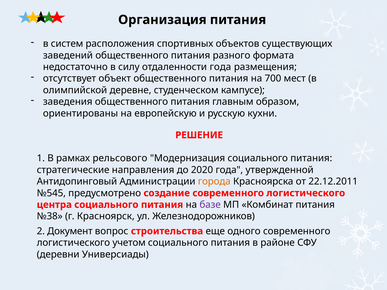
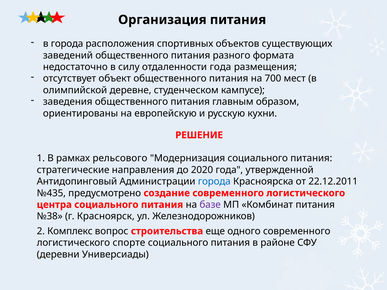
в систем: систем -> города
города at (214, 182) colour: orange -> blue
№545: №545 -> №435
Документ: Документ -> Комплекс
учетом: учетом -> спорте
